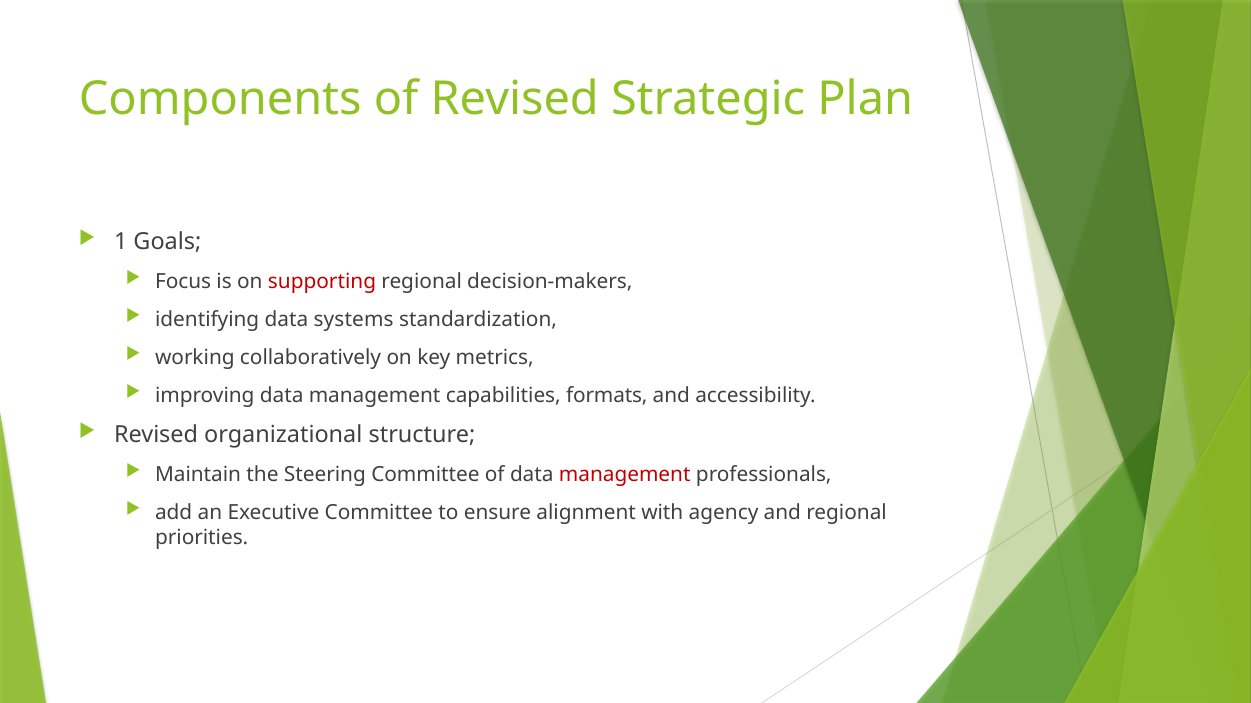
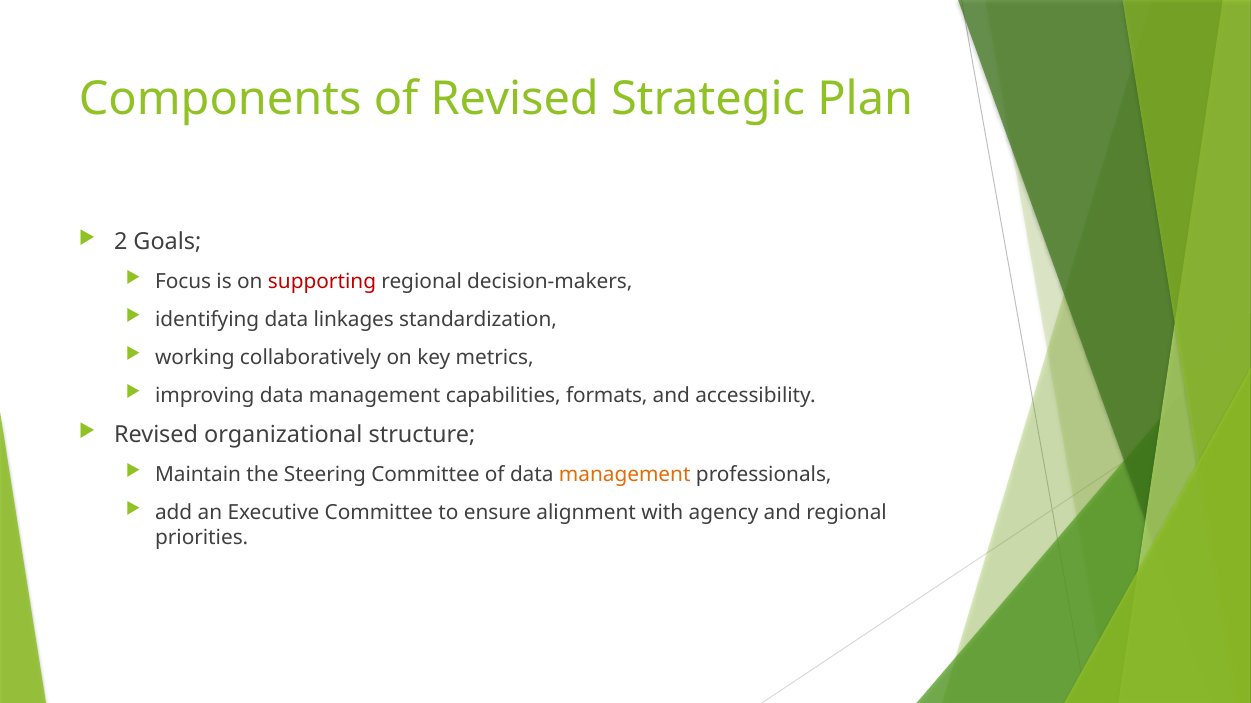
1: 1 -> 2
systems: systems -> linkages
management at (625, 475) colour: red -> orange
